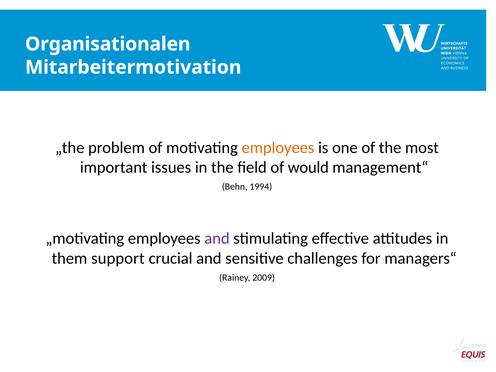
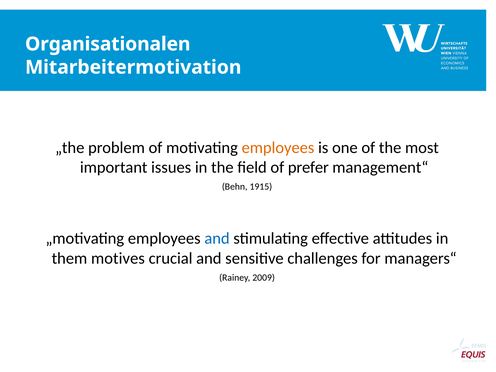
would: would -> prefer
1994: 1994 -> 1915
and at (217, 239) colour: purple -> blue
support: support -> motives
